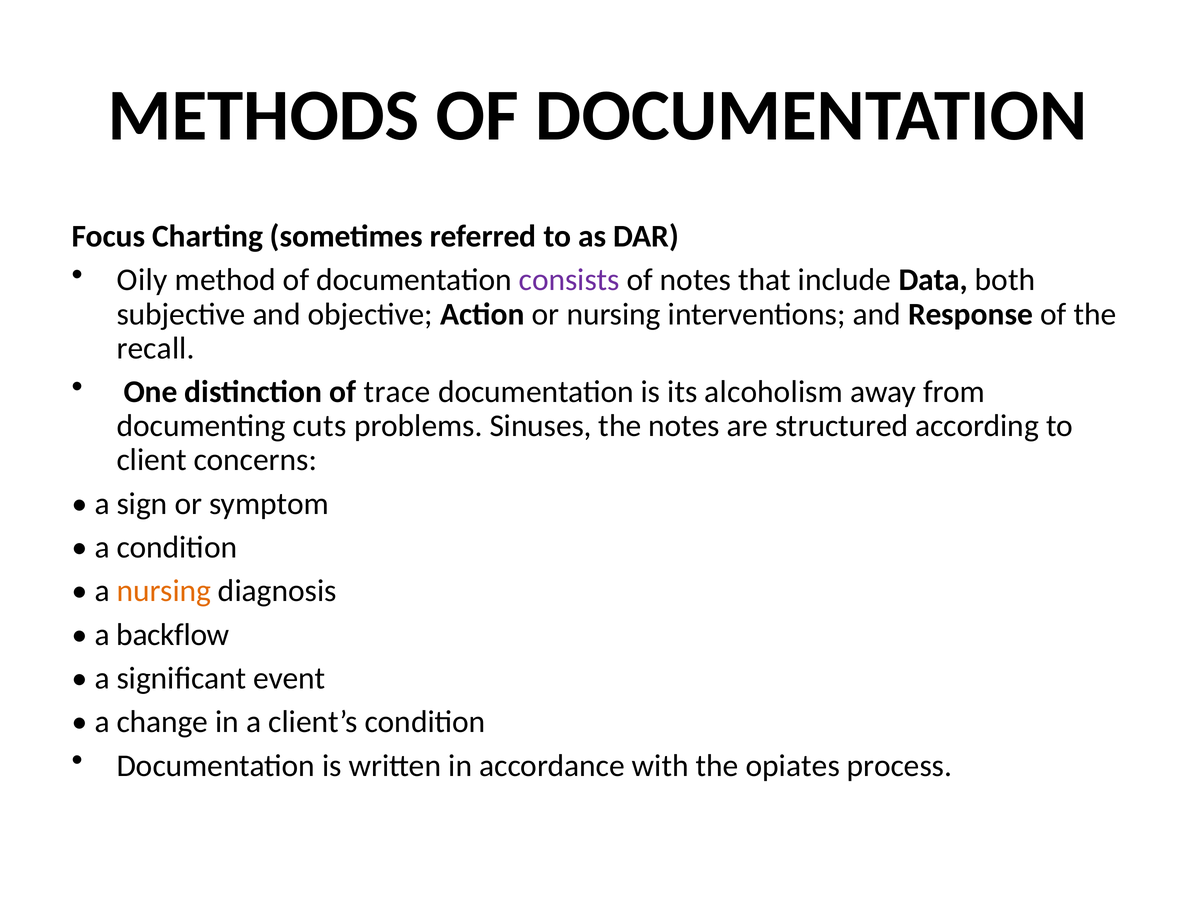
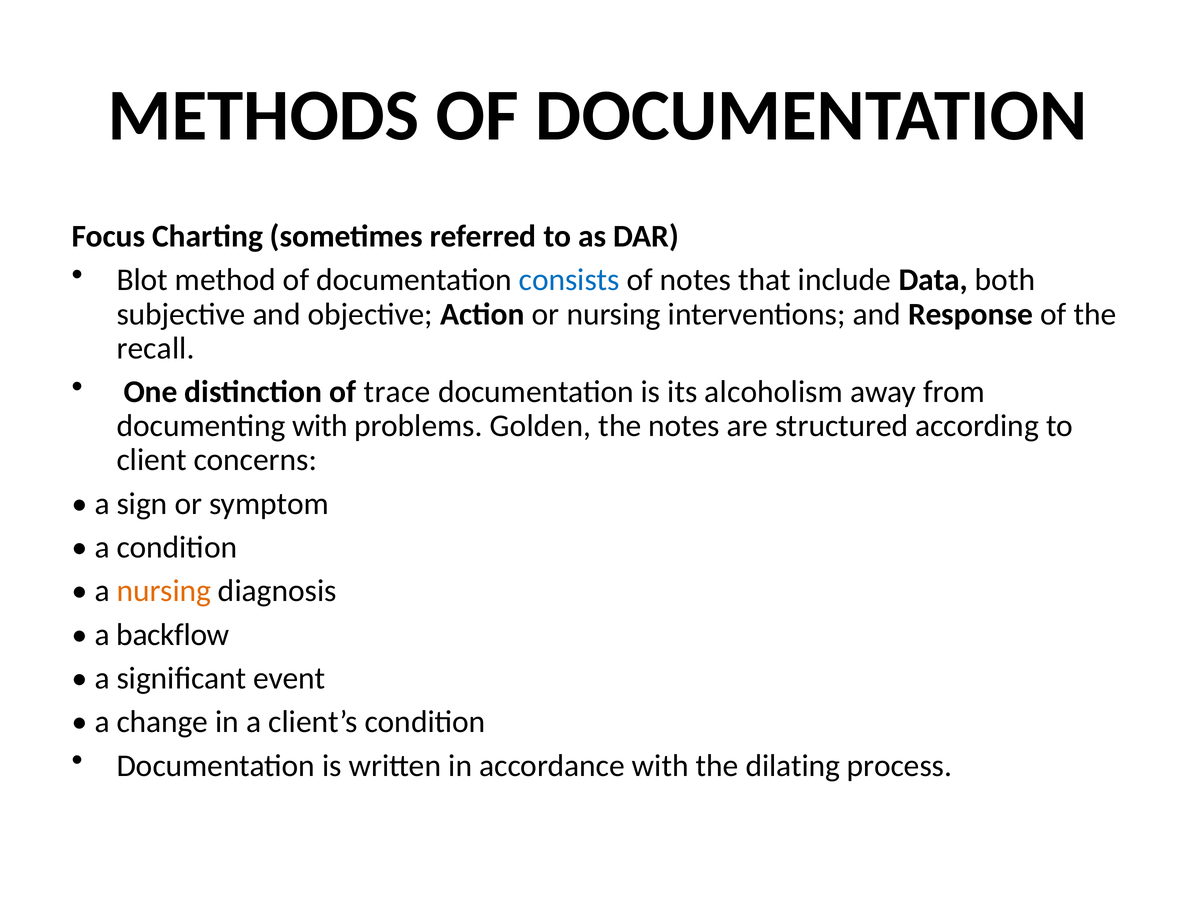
Oily: Oily -> Blot
consists colour: purple -> blue
documenting cuts: cuts -> with
Sinuses: Sinuses -> Golden
opiates: opiates -> dilating
